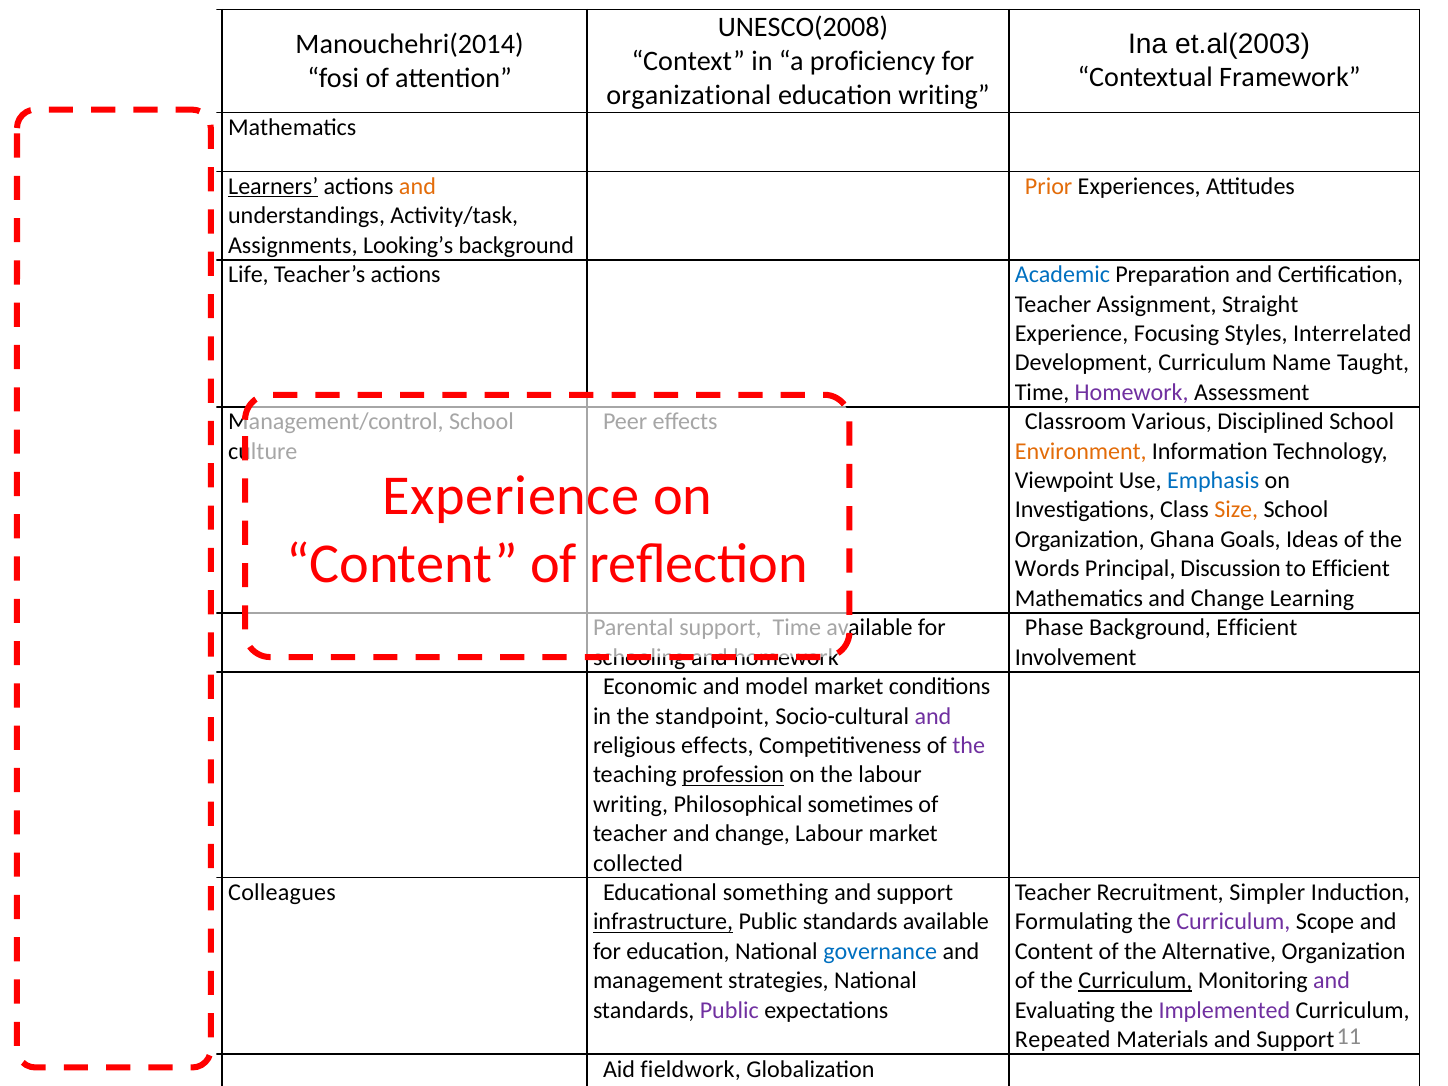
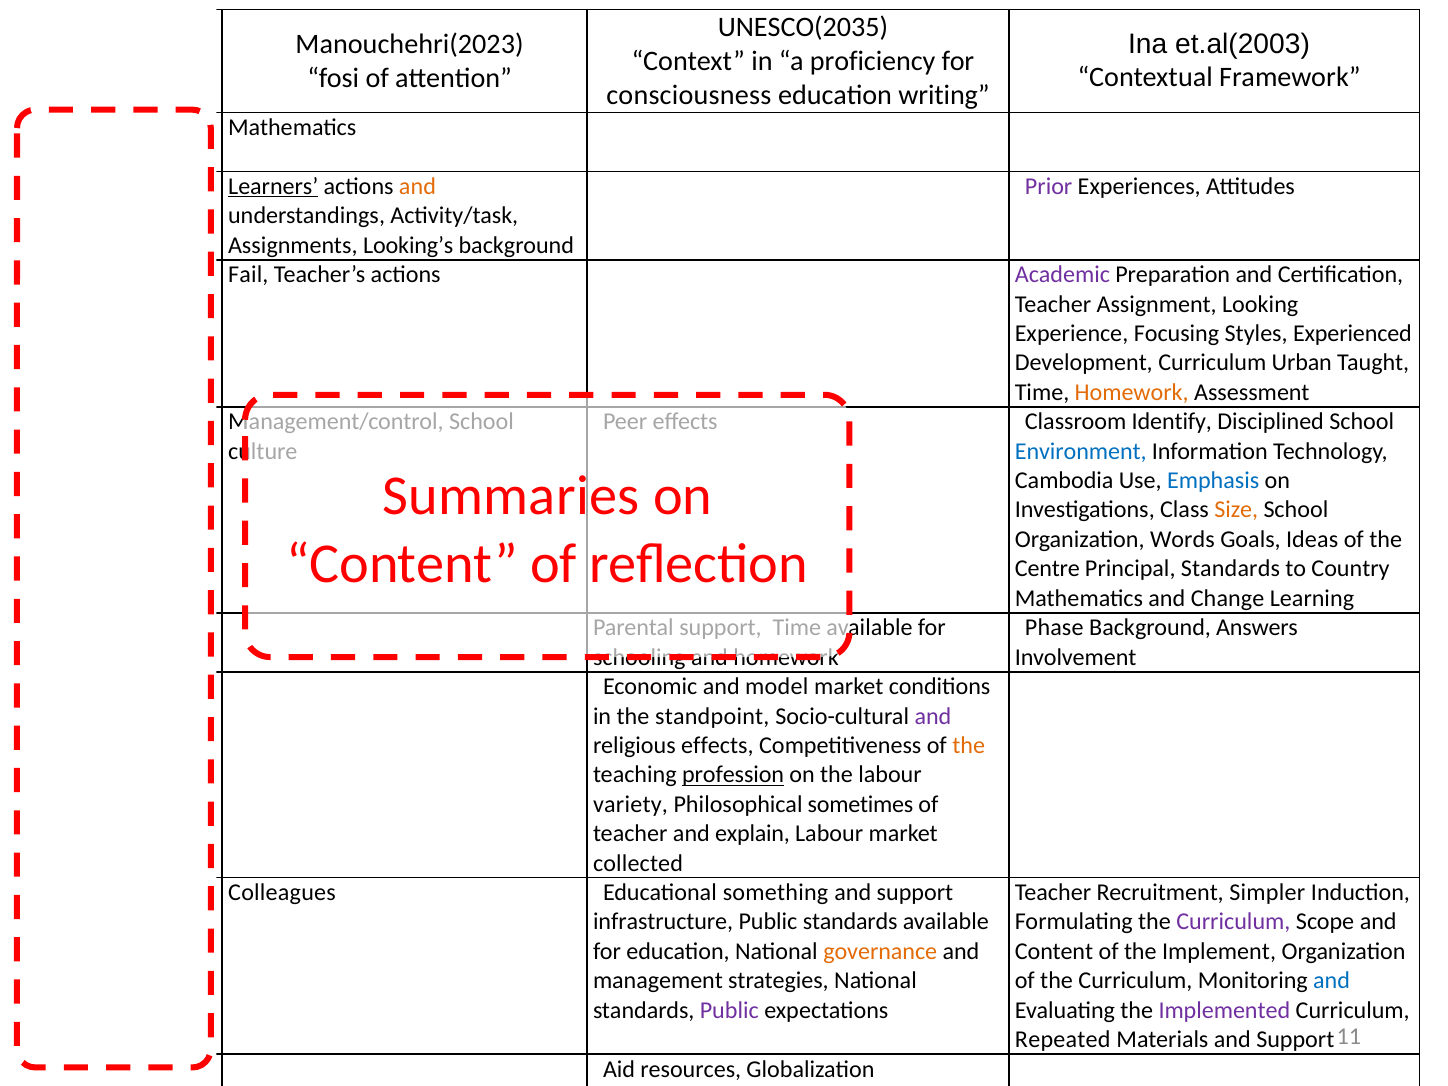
UNESCO(2008: UNESCO(2008 -> UNESCO(2035
Manouchehri(2014: Manouchehri(2014 -> Manouchehri(2023
organizational: organizational -> consciousness
Prior colour: orange -> purple
Life: Life -> Fail
Academic colour: blue -> purple
Straight: Straight -> Looking
Interrelated: Interrelated -> Experienced
Name: Name -> Urban
Homework at (1132, 392) colour: purple -> orange
Various: Various -> Identify
Environment colour: orange -> blue
Viewpoint: Viewpoint -> Cambodia
Experience at (511, 496): Experience -> Summaries
Ghana: Ghana -> Words
Words: Words -> Centre
Principal Discussion: Discussion -> Standards
to Efficient: Efficient -> Country
Background Efficient: Efficient -> Answers
the at (969, 745) colour: purple -> orange
writing at (631, 804): writing -> variety
teacher and change: change -> explain
infrastructure underline: present -> none
governance colour: blue -> orange
Alternative: Alternative -> Implement
Curriculum at (1135, 981) underline: present -> none
and at (1332, 981) colour: purple -> blue
fieldwork: fieldwork -> resources
